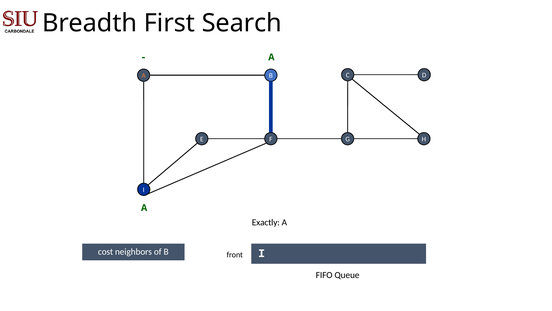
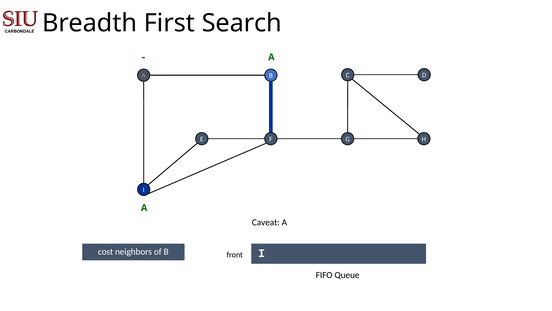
Exactly: Exactly -> Caveat
